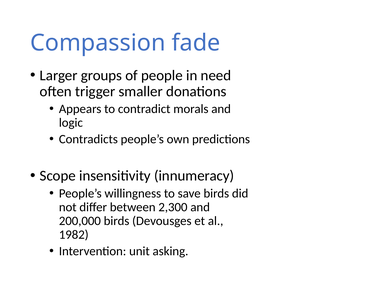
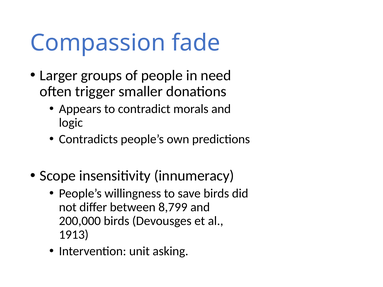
2,300: 2,300 -> 8,799
1982: 1982 -> 1913
